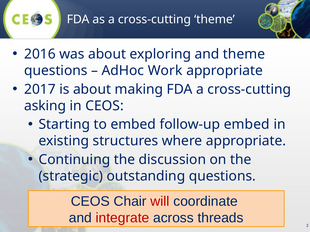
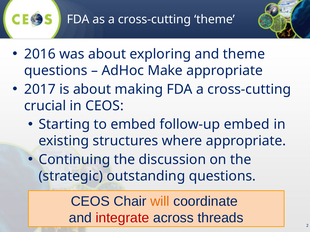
Work: Work -> Make
asking: asking -> crucial
will colour: red -> orange
